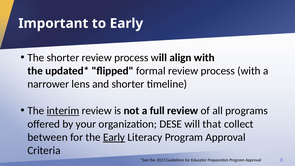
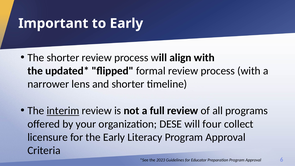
that: that -> four
between: between -> licensure
Early at (114, 137) underline: present -> none
